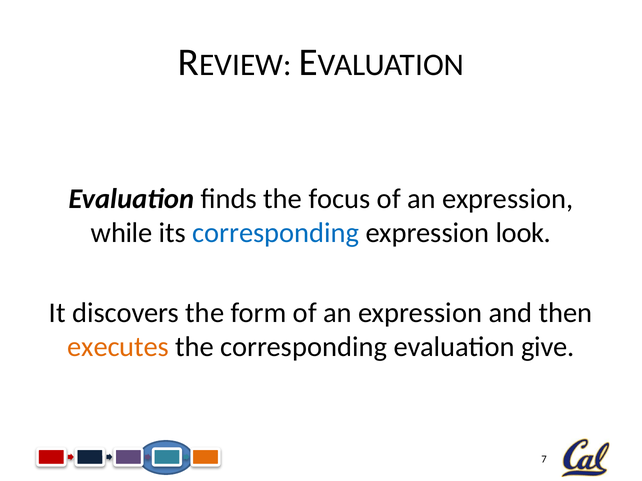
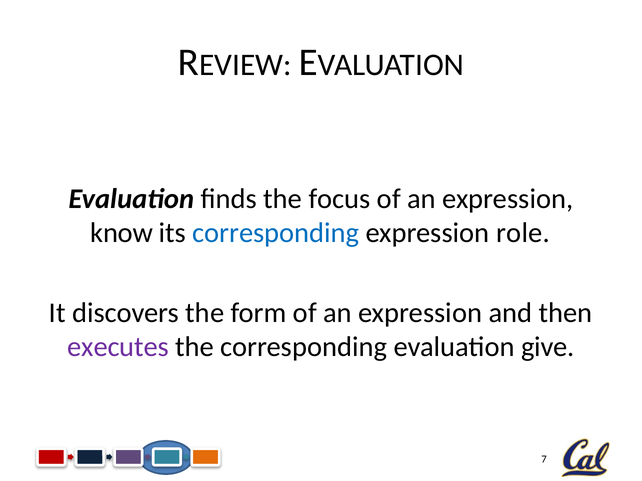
while: while -> know
look: look -> role
executes colour: orange -> purple
